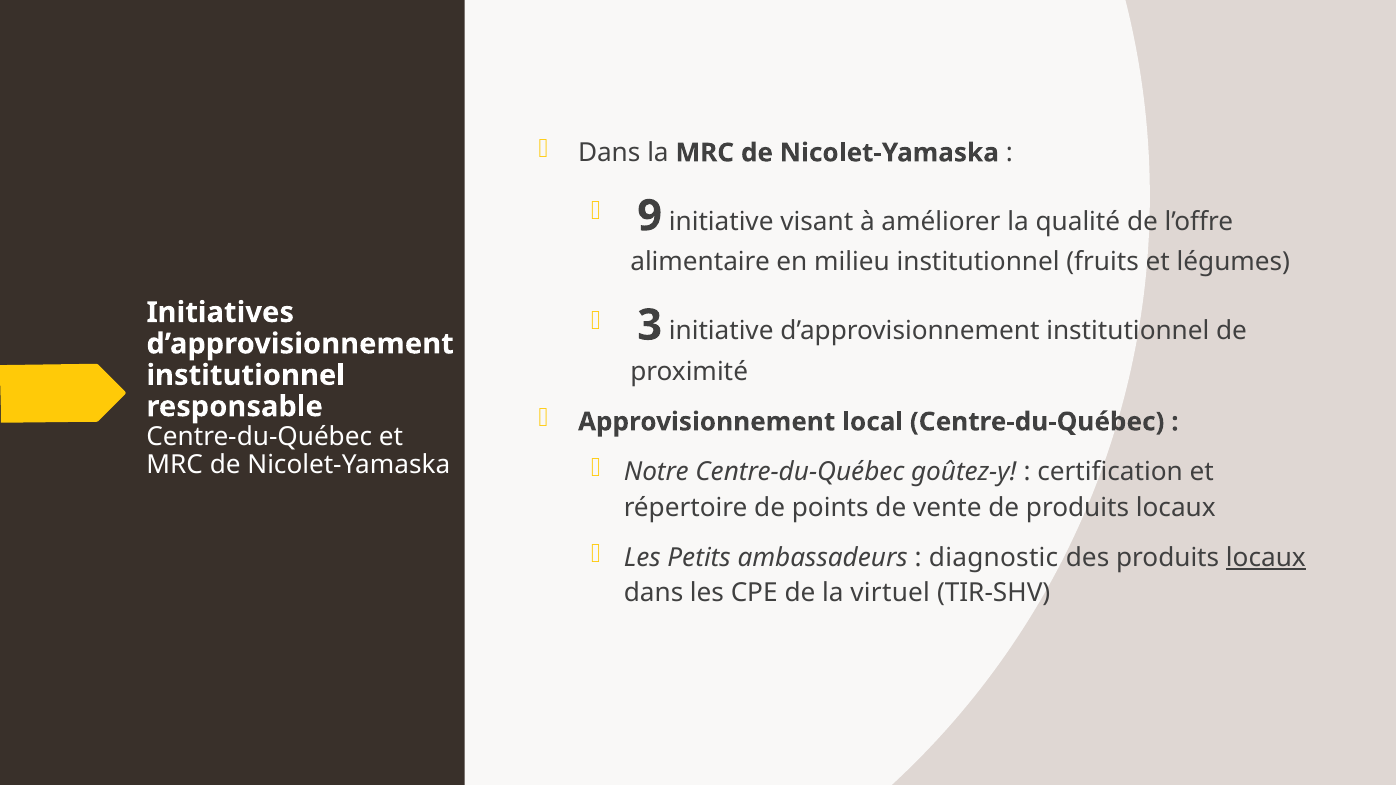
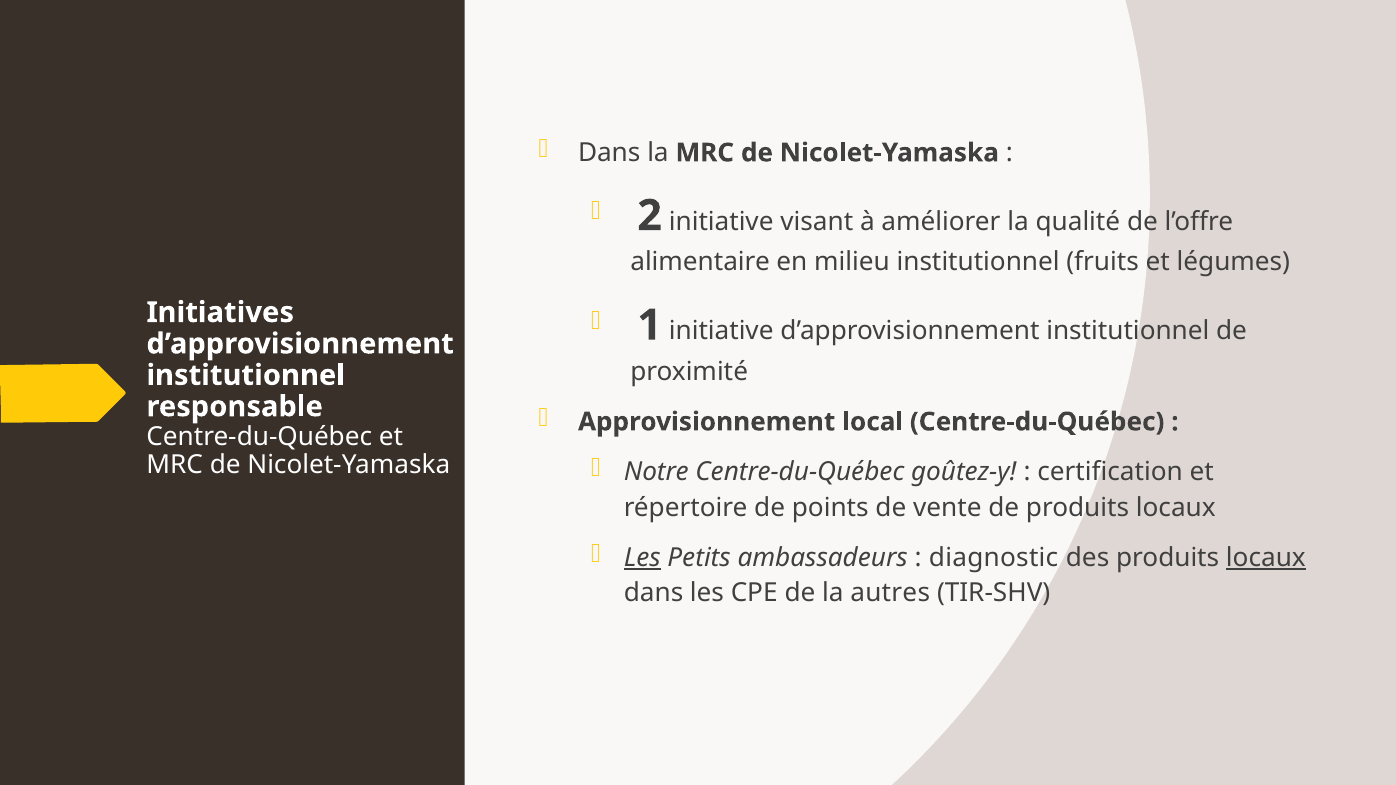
9: 9 -> 2
3: 3 -> 1
Les at (642, 558) underline: none -> present
virtuel: virtuel -> autres
